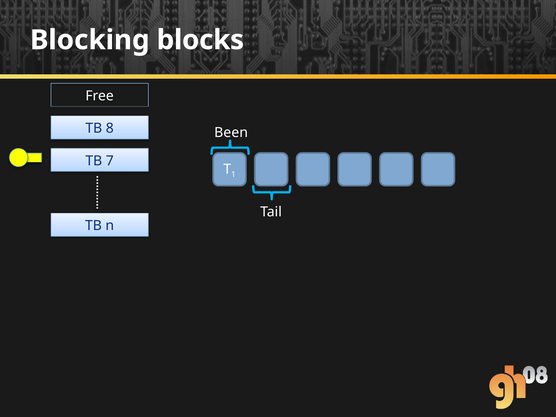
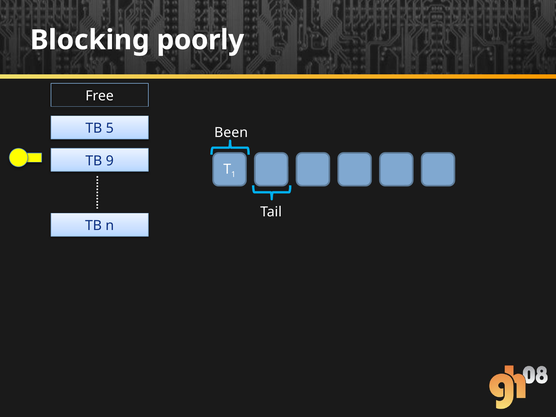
blocks: blocks -> poorly
8: 8 -> 5
7: 7 -> 9
